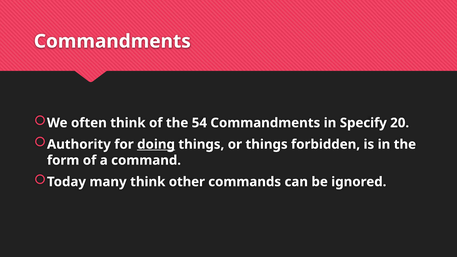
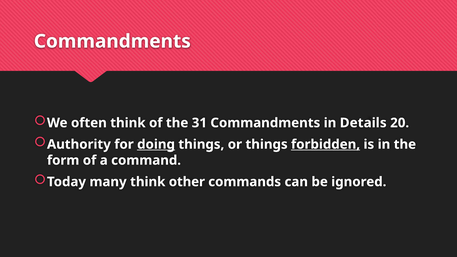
54: 54 -> 31
Specify: Specify -> Details
forbidden underline: none -> present
